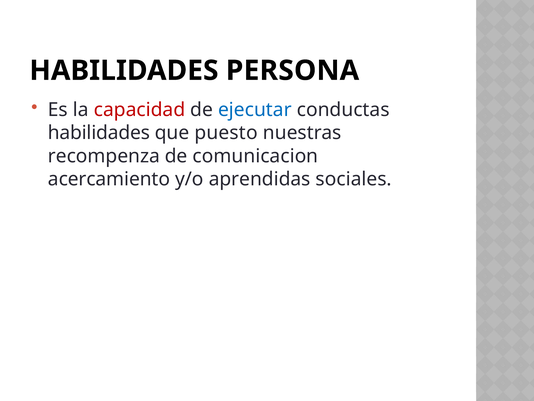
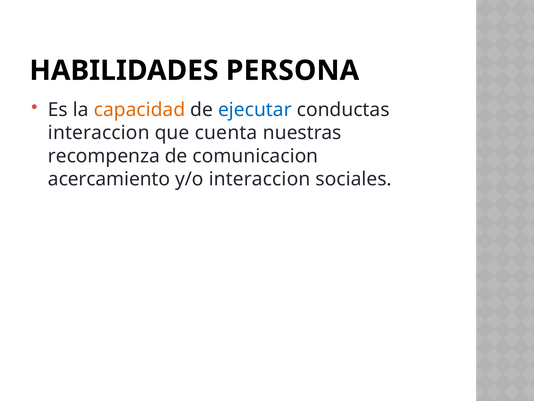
capacidad colour: red -> orange
habilidades at (99, 133): habilidades -> interaccion
puesto: puesto -> cuenta
y/o aprendidas: aprendidas -> interaccion
